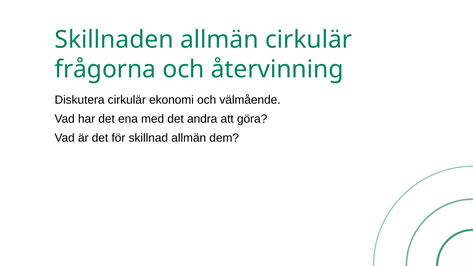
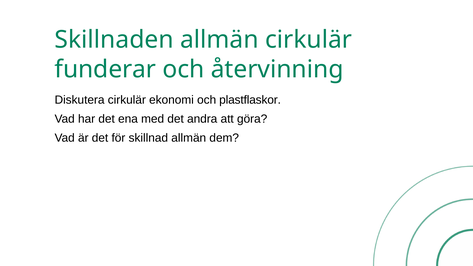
frågorna: frågorna -> funderar
välmående: välmående -> plastflaskor
